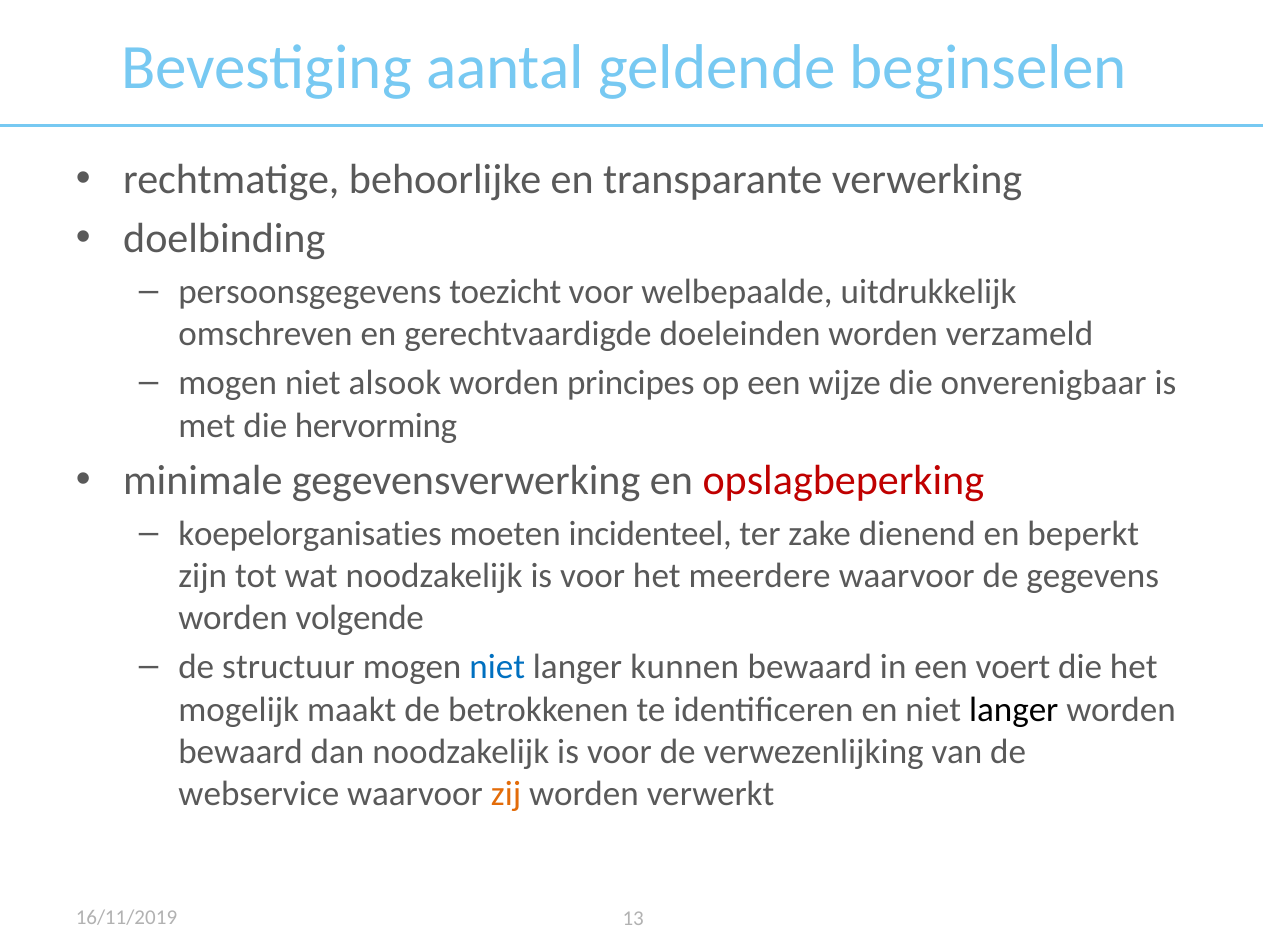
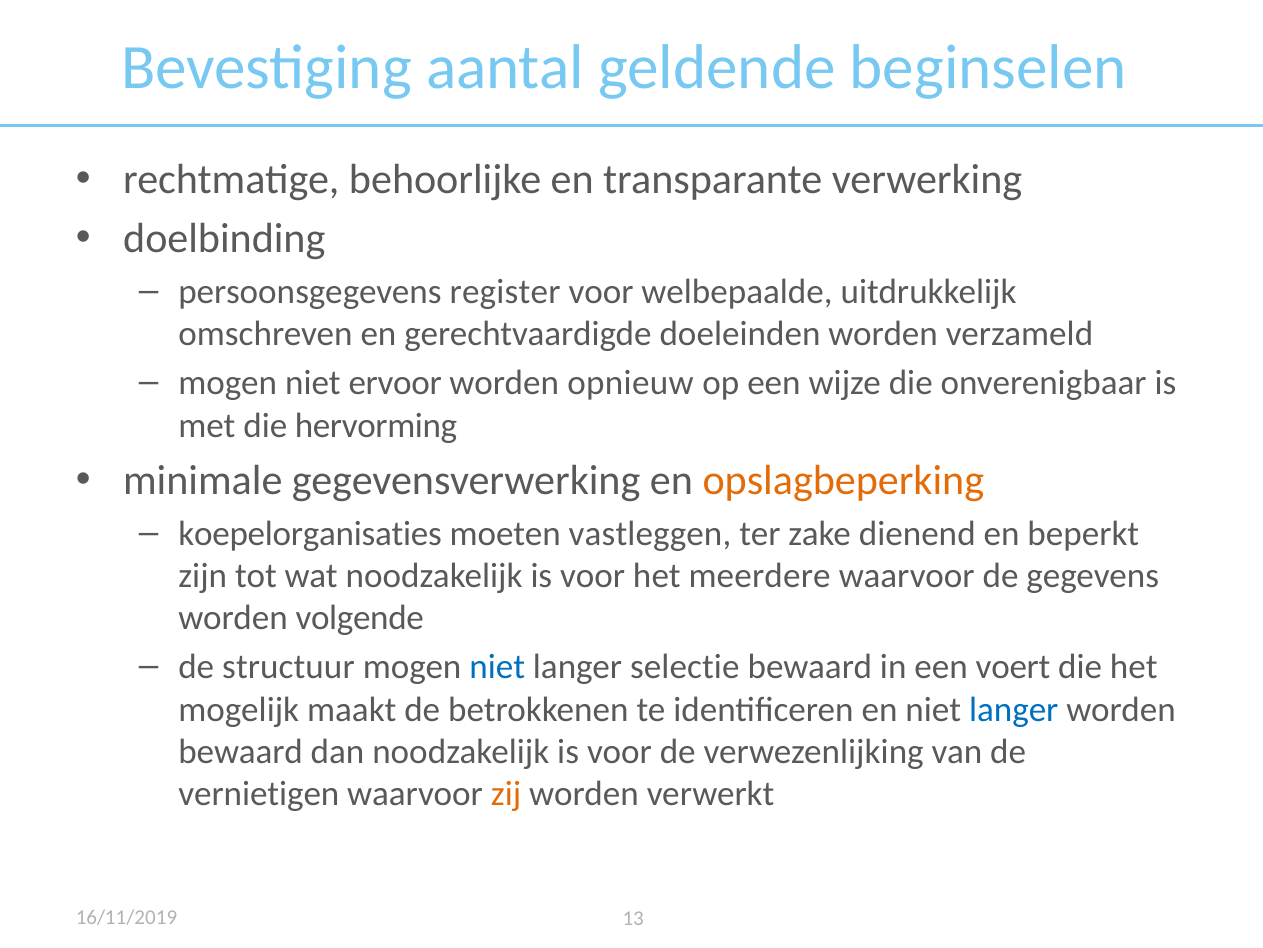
toezicht: toezicht -> register
alsook: alsook -> ervoor
principes: principes -> opnieuw
opslagbeperking colour: red -> orange
incidenteel: incidenteel -> vastleggen
kunnen: kunnen -> selectie
langer at (1014, 709) colour: black -> blue
webservice: webservice -> vernietigen
